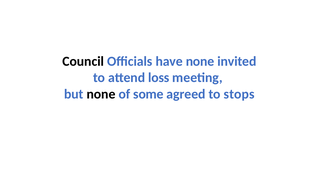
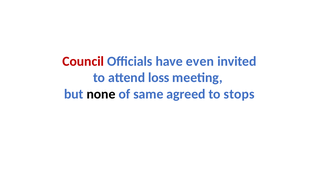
Council colour: black -> red
have none: none -> even
some: some -> same
